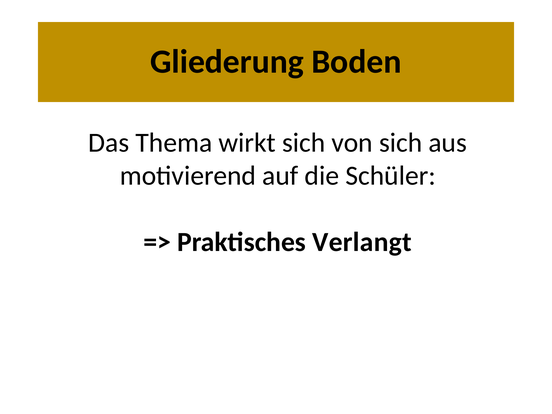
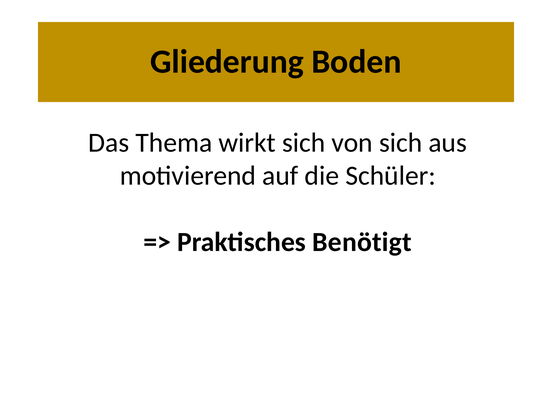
Verlangt: Verlangt -> Benötigt
